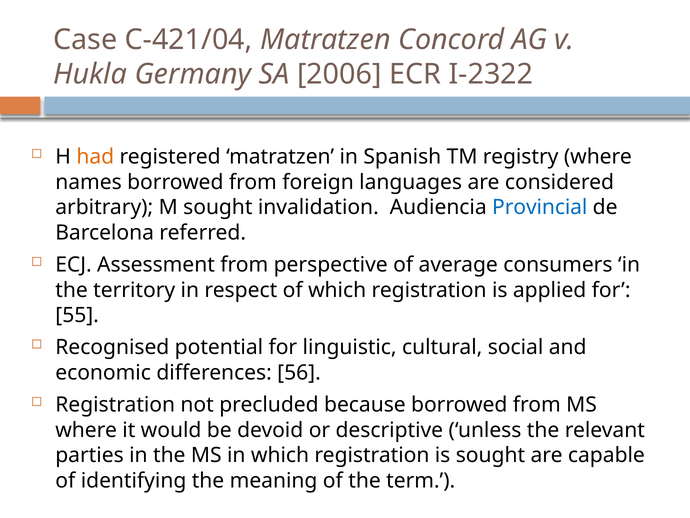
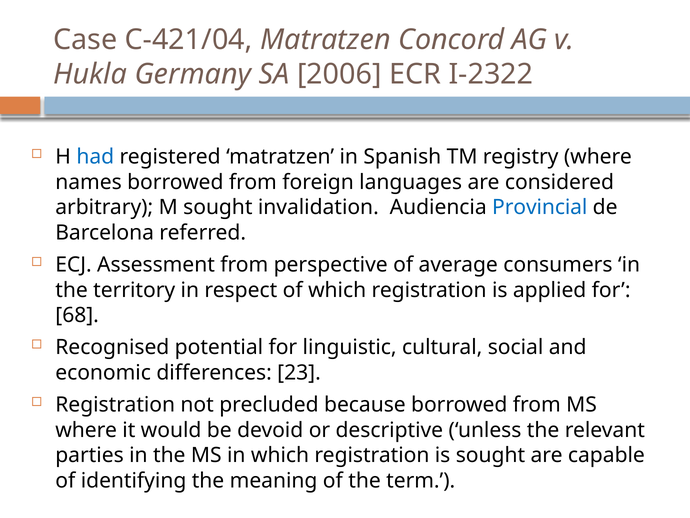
had colour: orange -> blue
55: 55 -> 68
56: 56 -> 23
